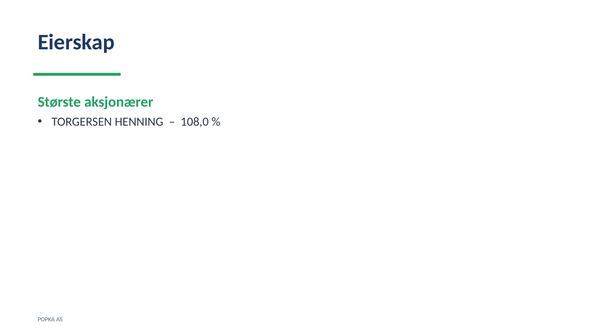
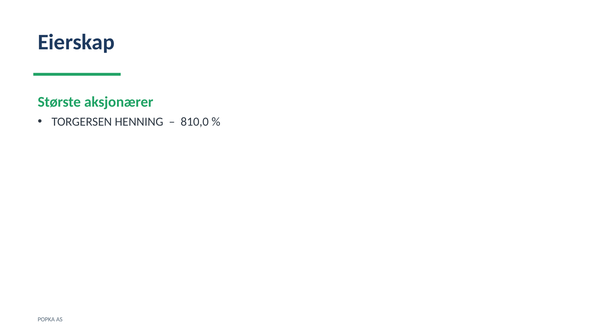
108,0: 108,0 -> 810,0
